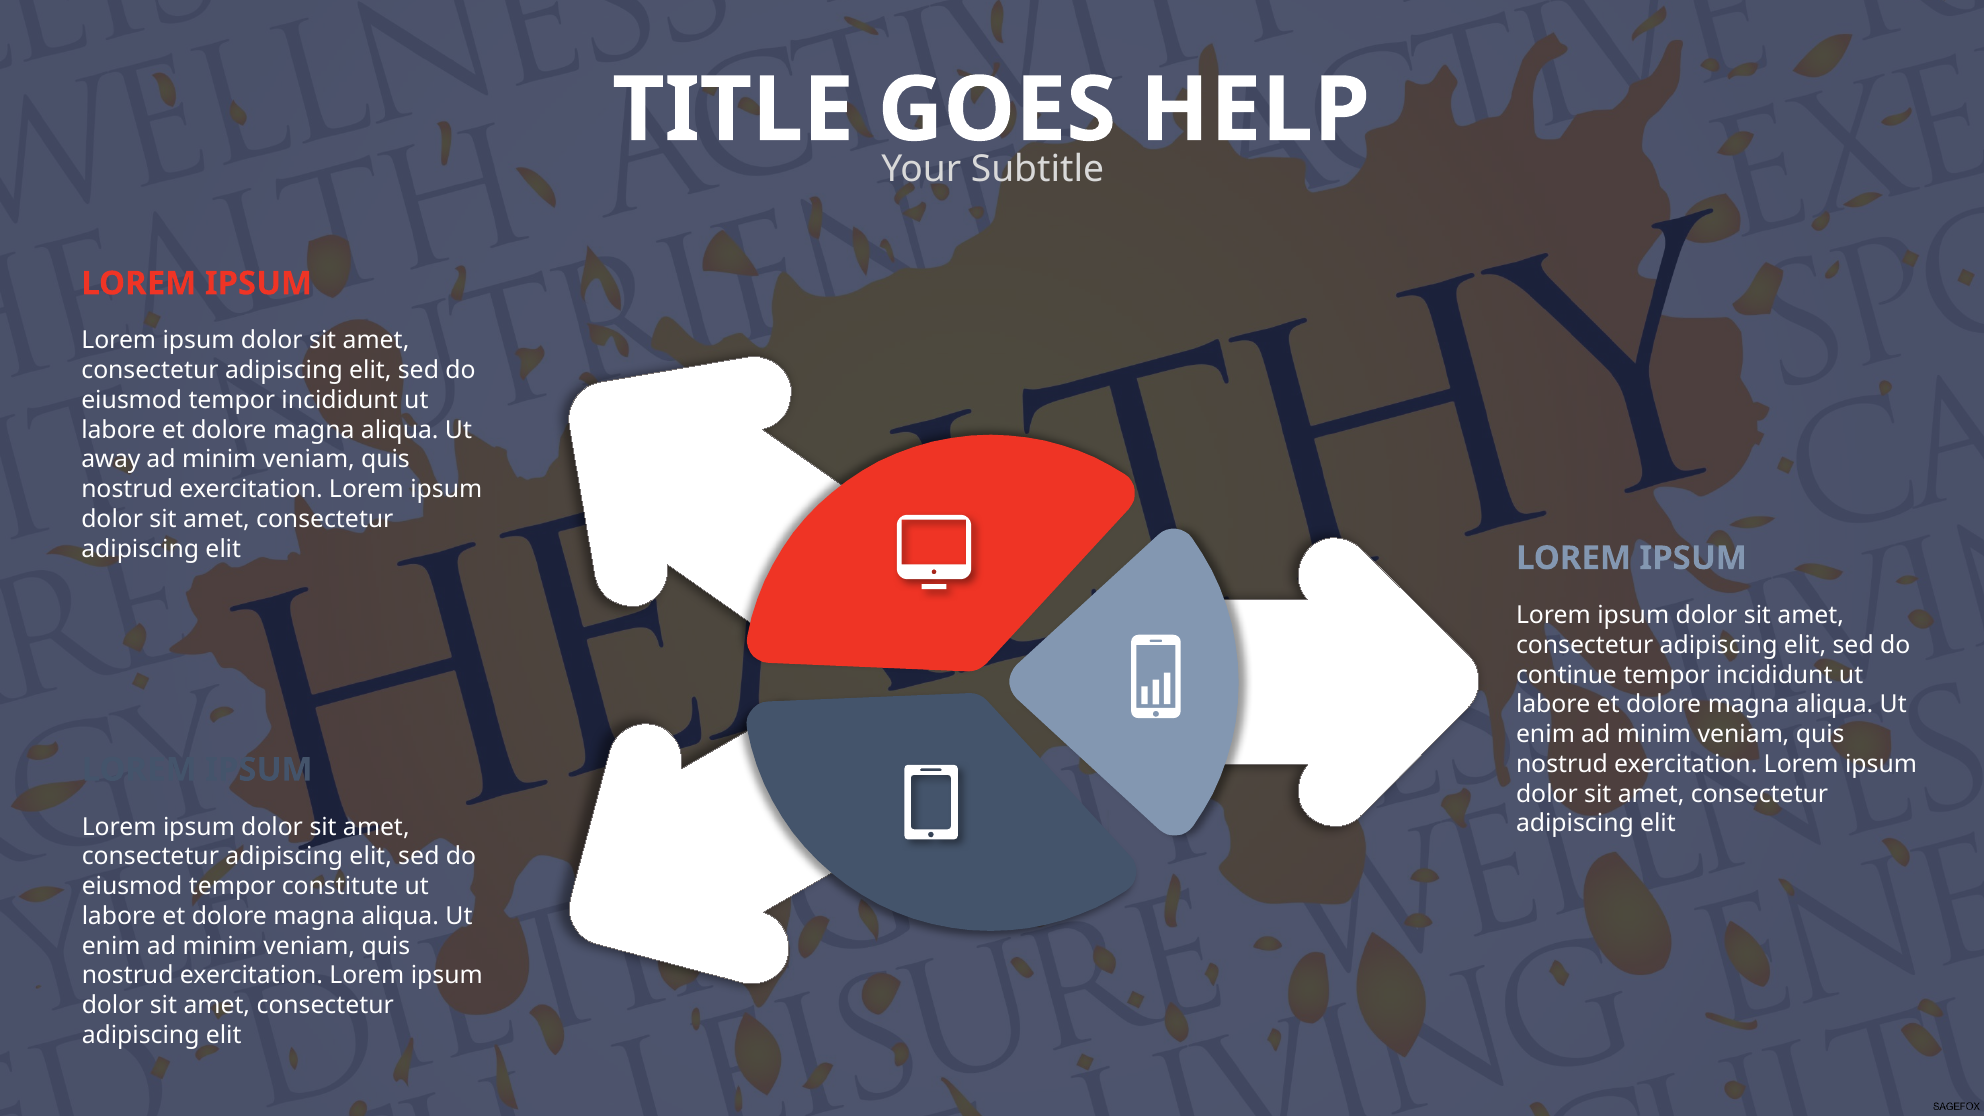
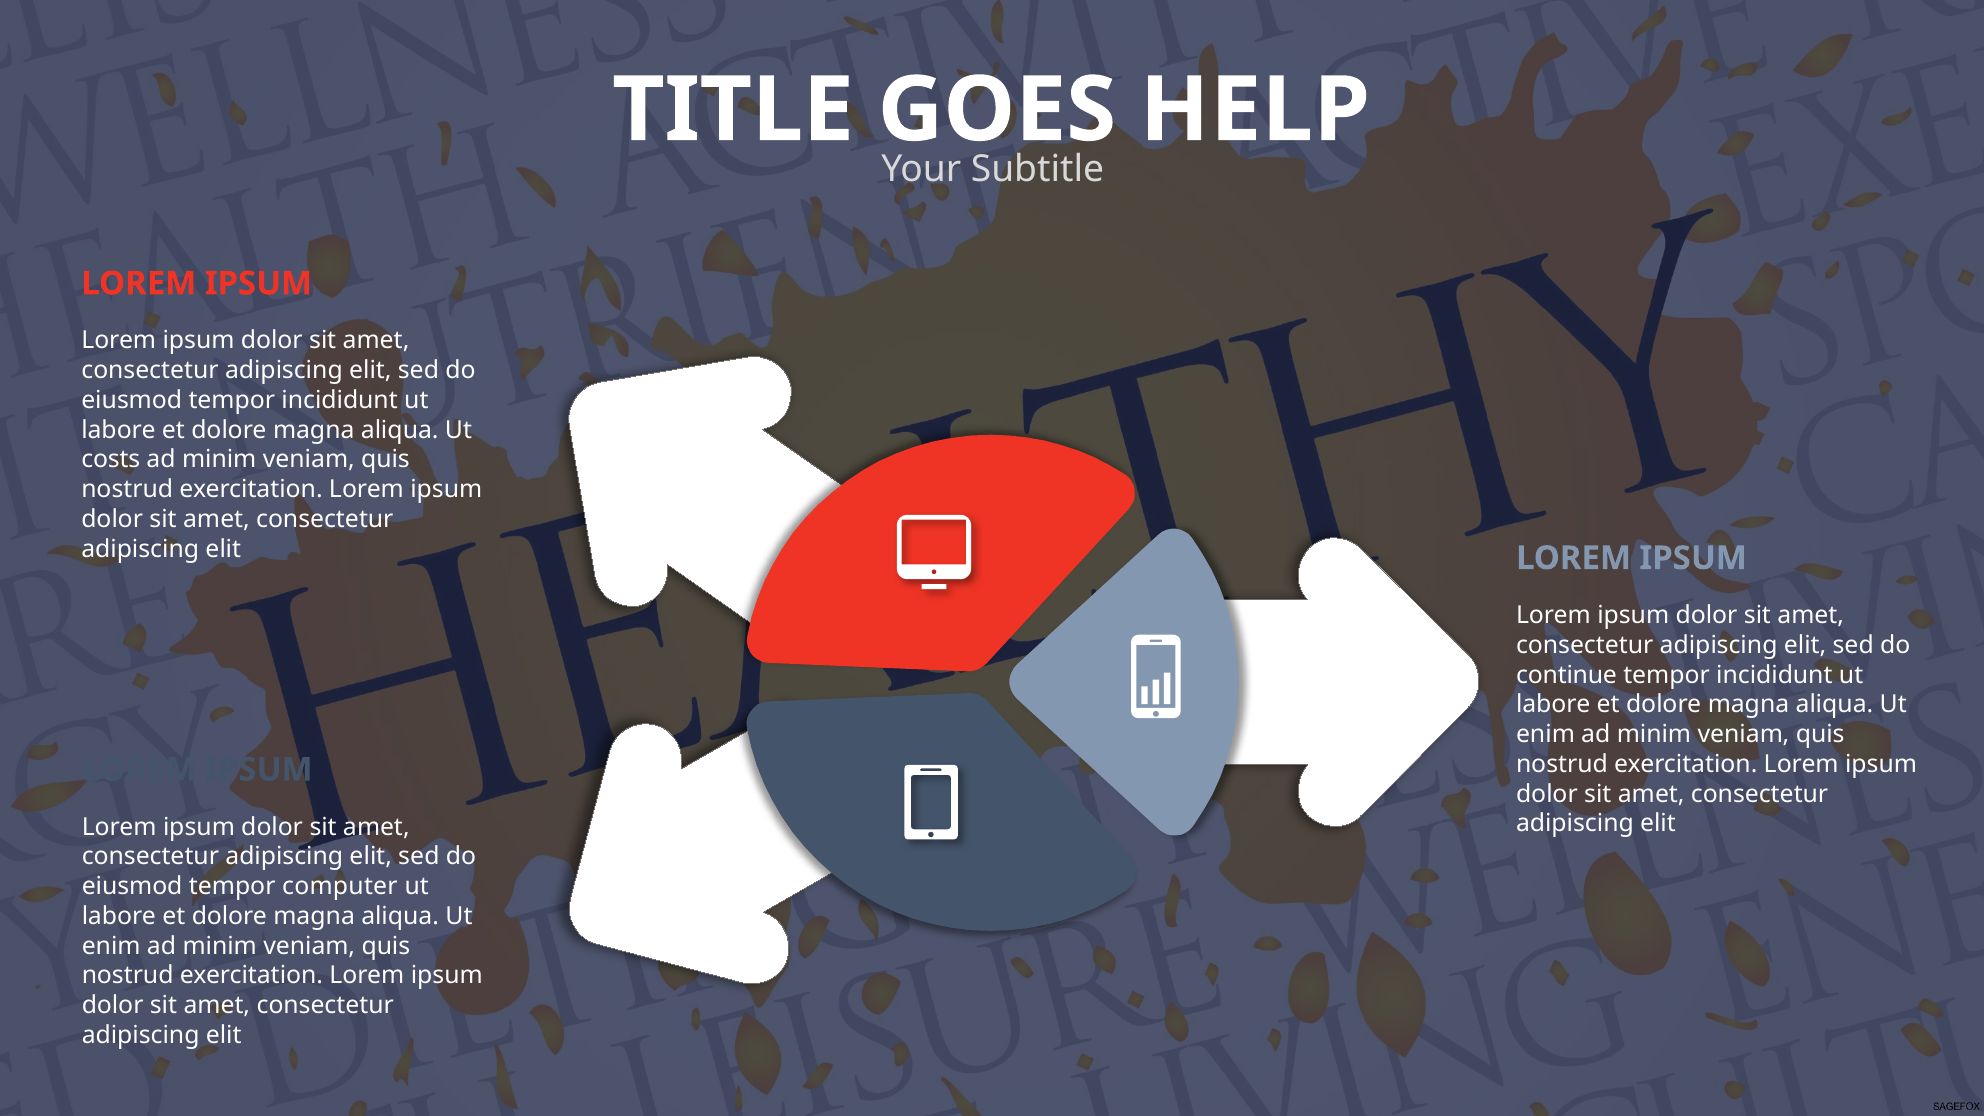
away: away -> costs
constitute: constitute -> computer
